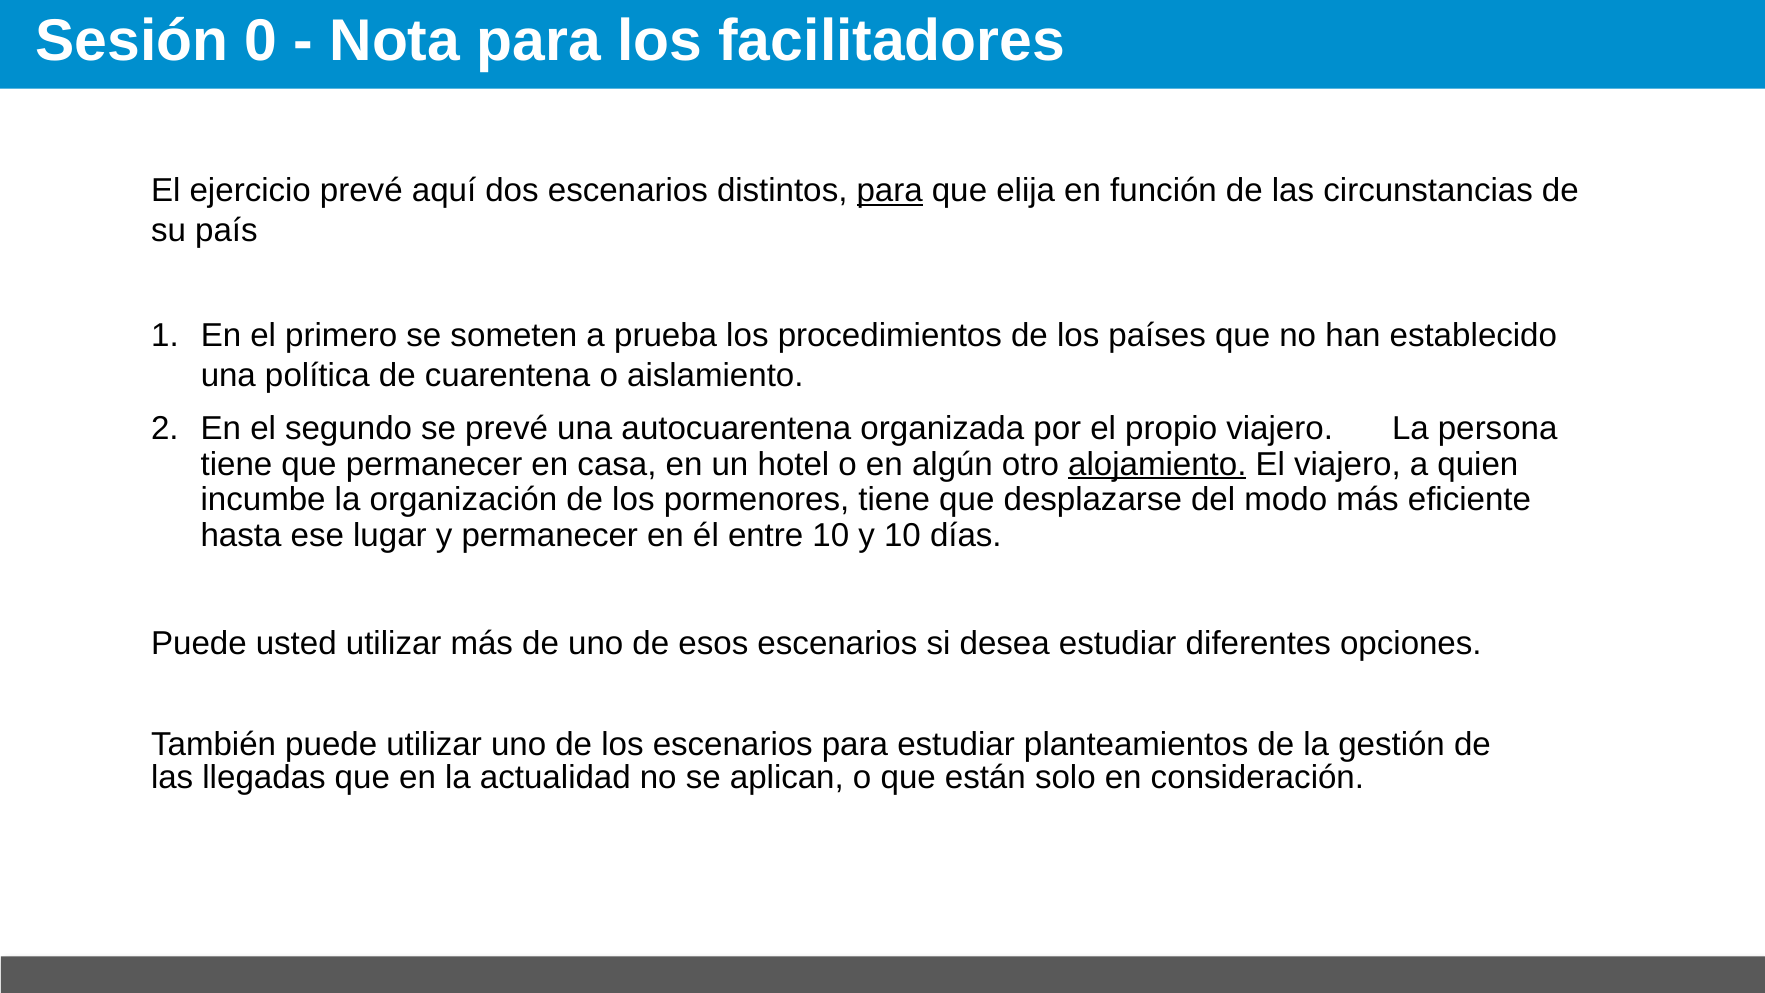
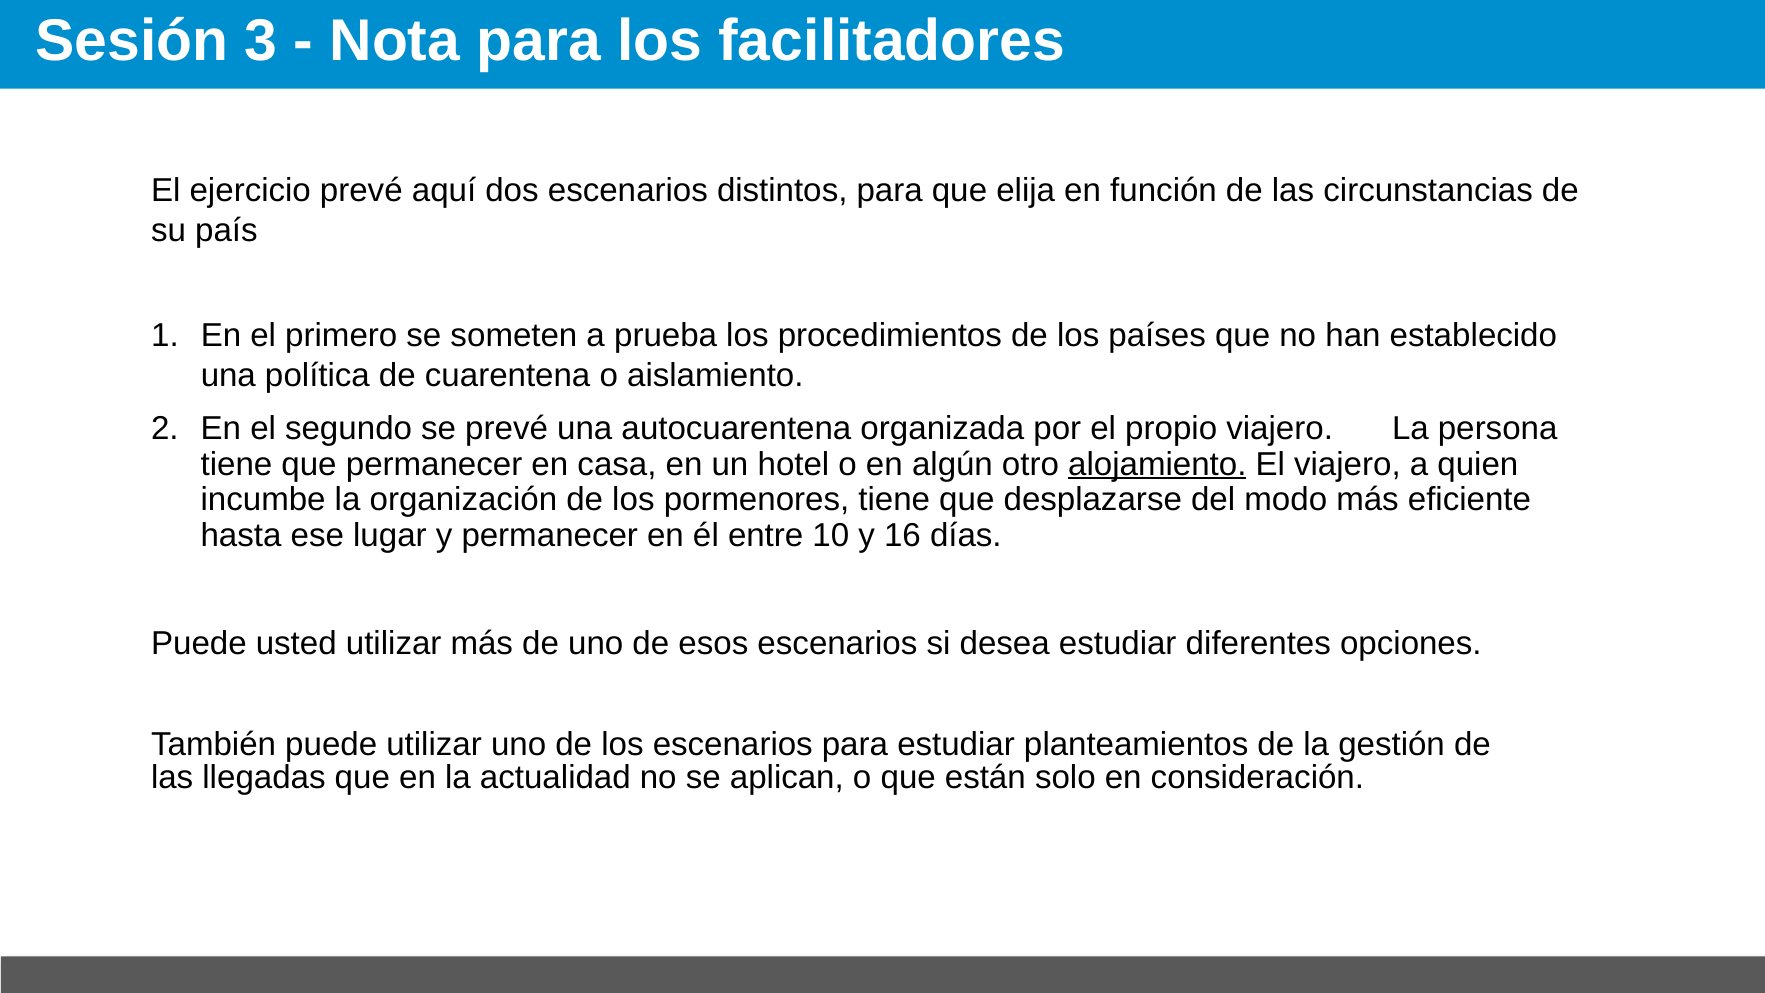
0: 0 -> 3
para at (890, 191) underline: present -> none
y 10: 10 -> 16
